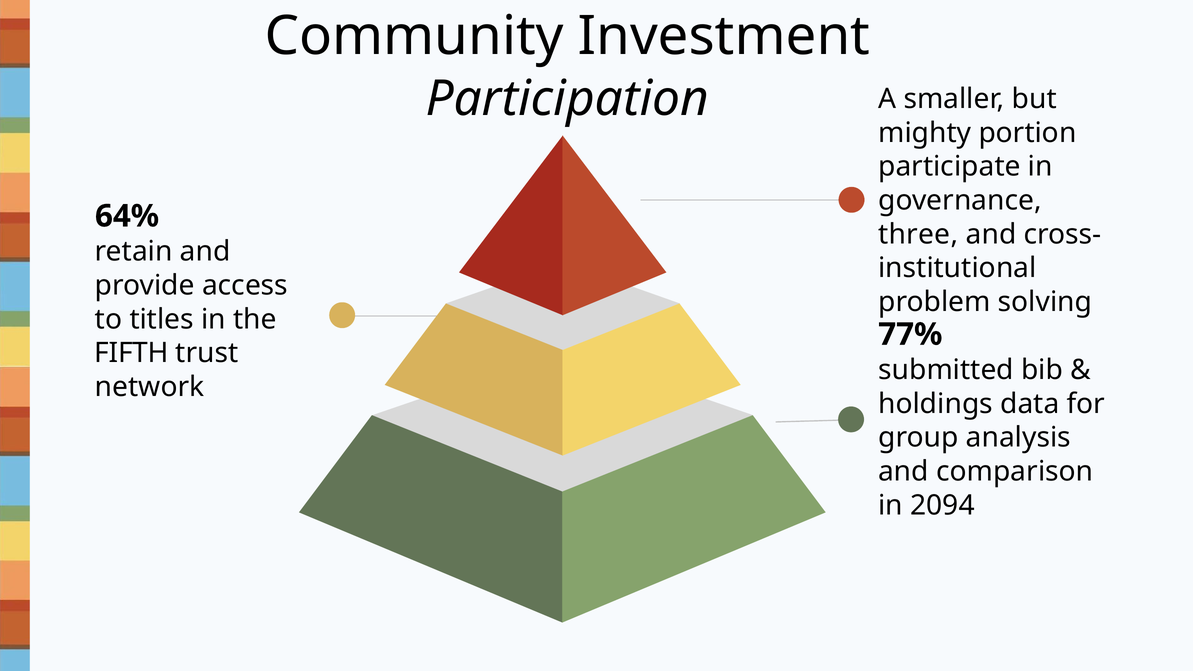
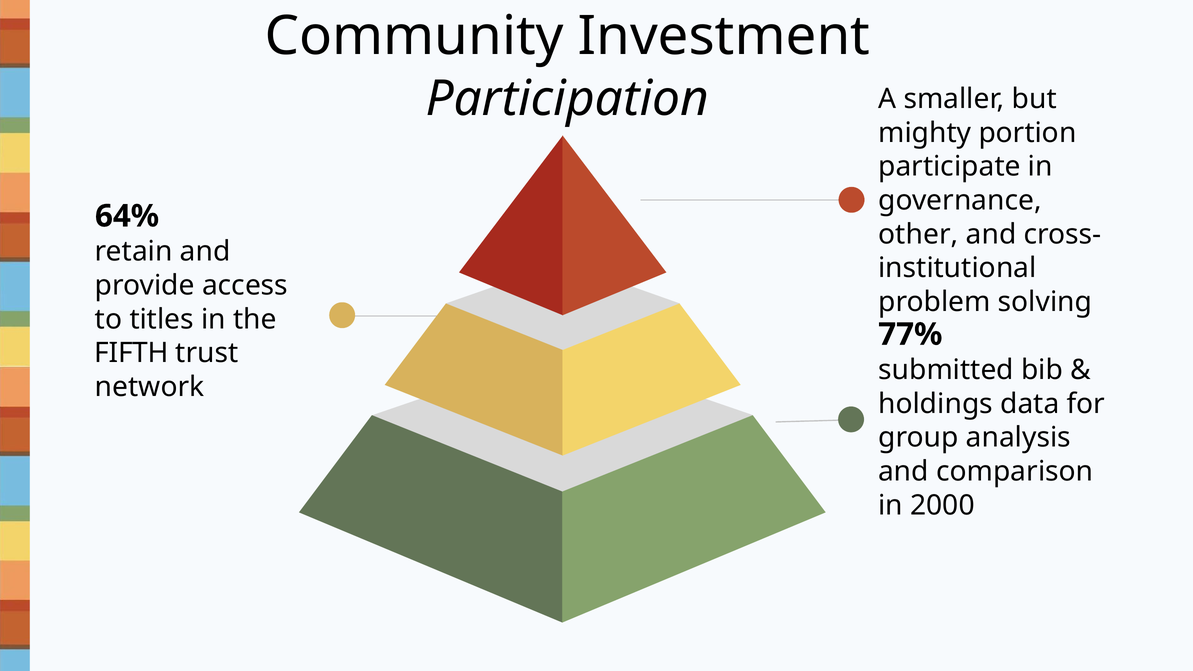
three: three -> other
2094: 2094 -> 2000
